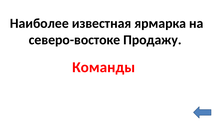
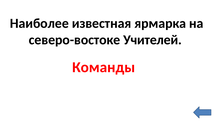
Продажу: Продажу -> Учителей
